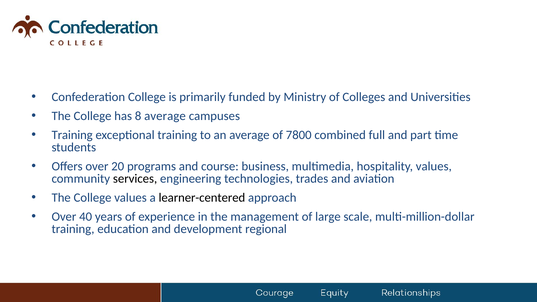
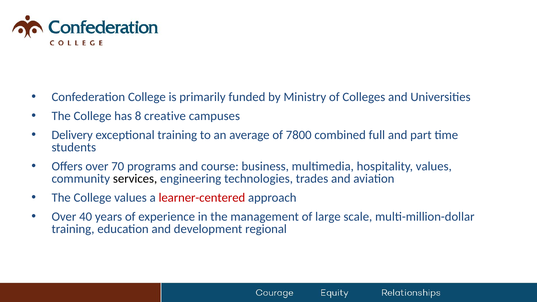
8 average: average -> creative
Training at (72, 135): Training -> Delivery
20: 20 -> 70
learner-centered colour: black -> red
